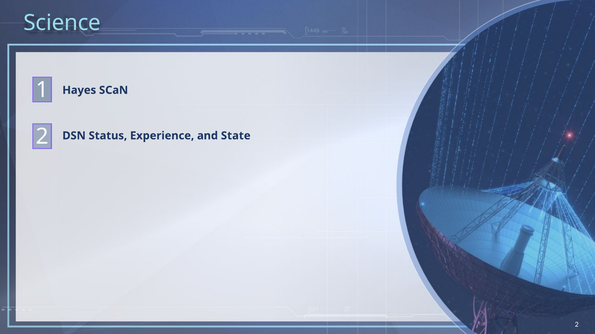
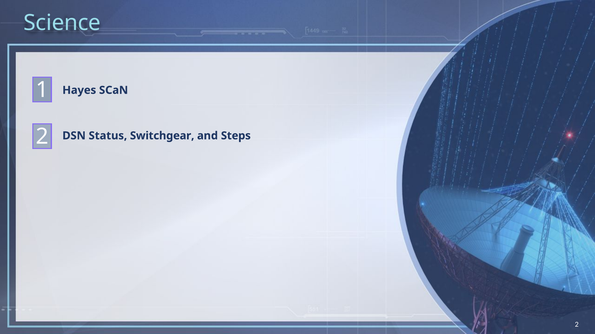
Experience: Experience -> Switchgear
State: State -> Steps
